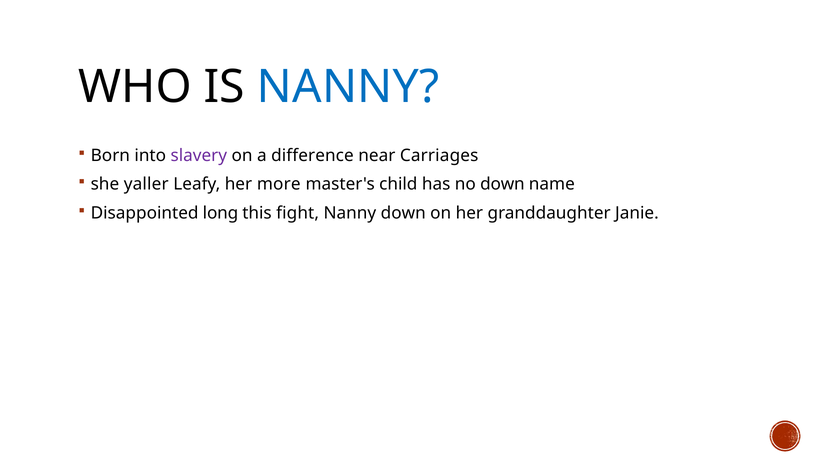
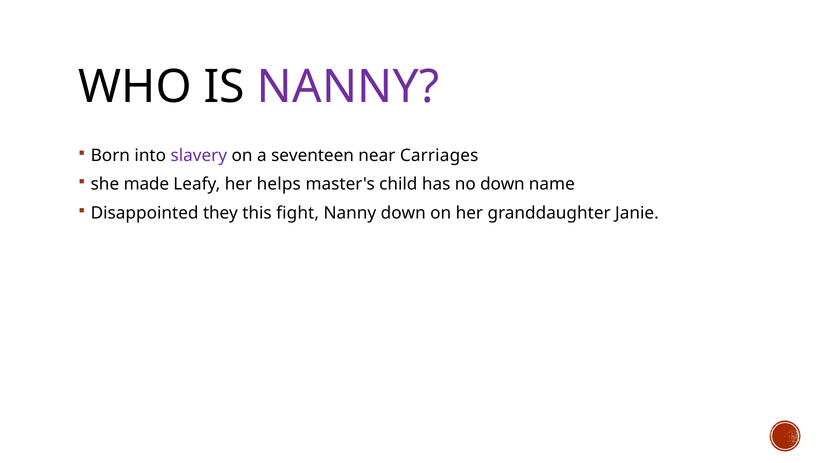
NANNY at (348, 87) colour: blue -> purple
difference: difference -> seventeen
yaller: yaller -> made
more: more -> helps
long: long -> they
